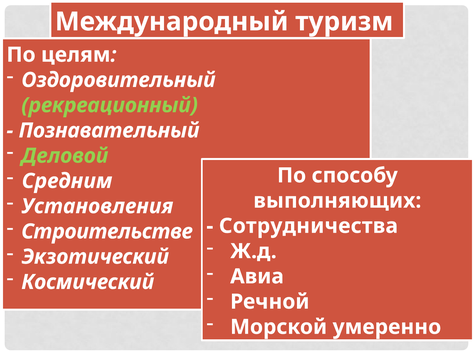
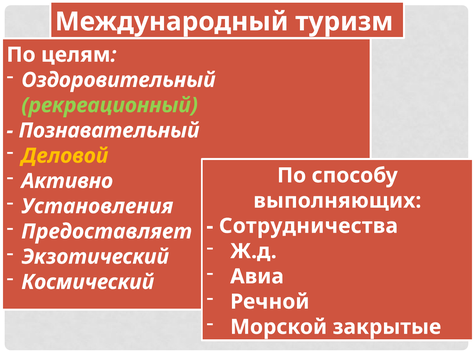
Деловой colour: light green -> yellow
Средним: Средним -> Активно
Строительстве: Строительстве -> Предоставляет
умеренно: умеренно -> закрытые
